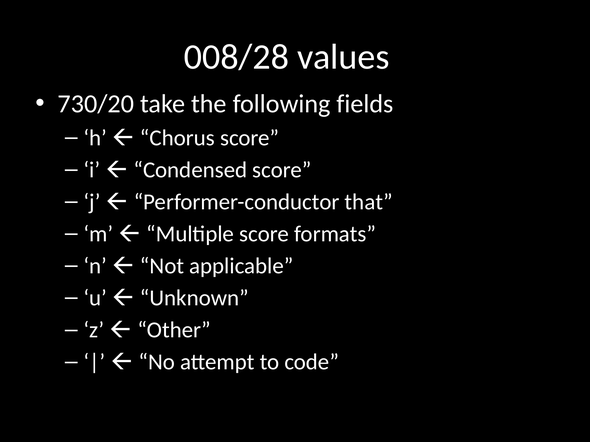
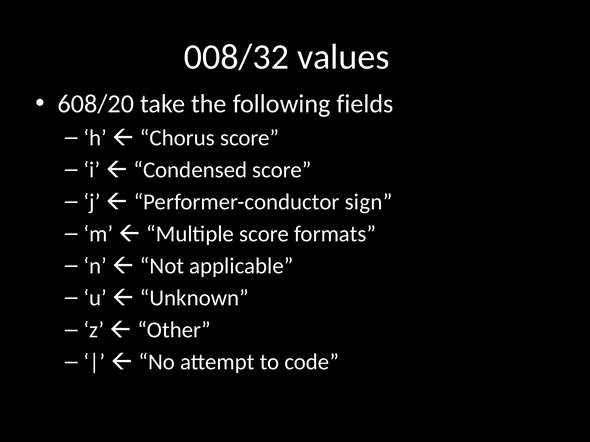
008/28: 008/28 -> 008/32
730/20: 730/20 -> 608/20
that: that -> sign
